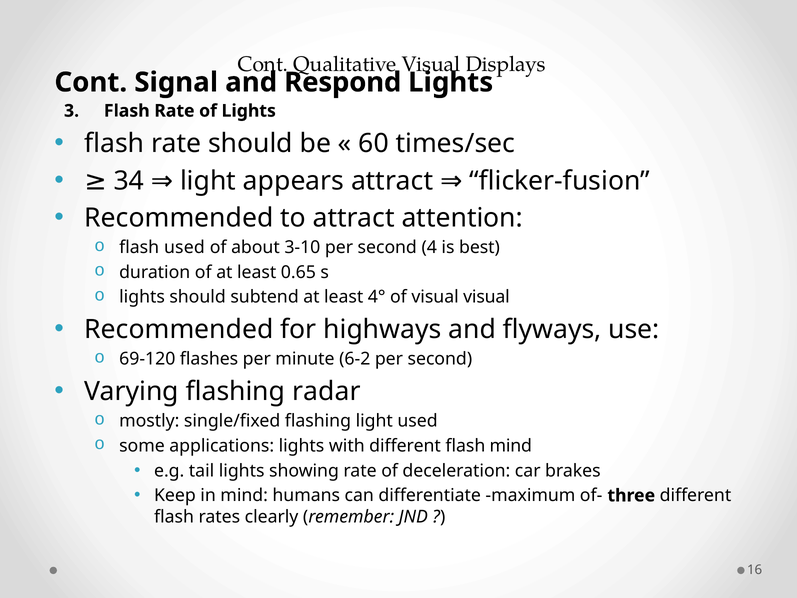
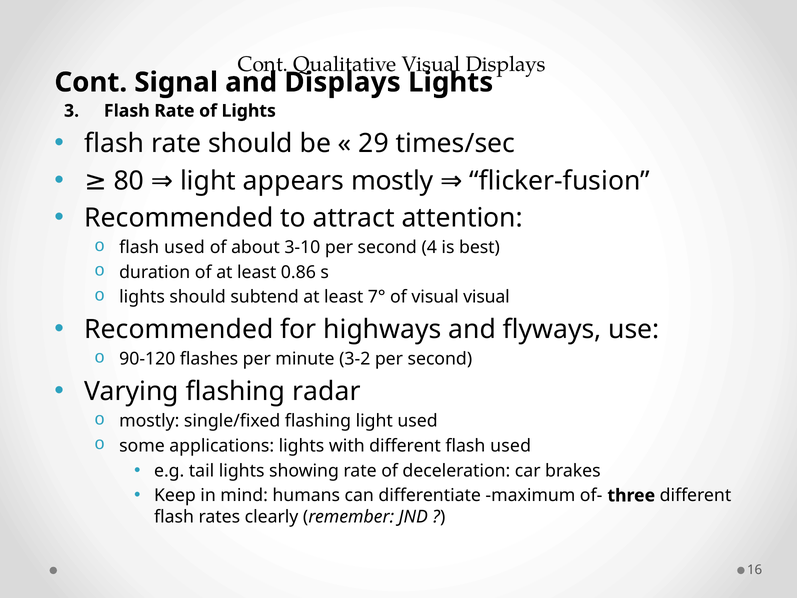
and Respond: Respond -> Displays
60: 60 -> 29
34: 34 -> 80
appears attract: attract -> mostly
0.65: 0.65 -> 0.86
4°: 4° -> 7°
69-120: 69-120 -> 90-120
6-2: 6-2 -> 3-2
different flash mind: mind -> used
